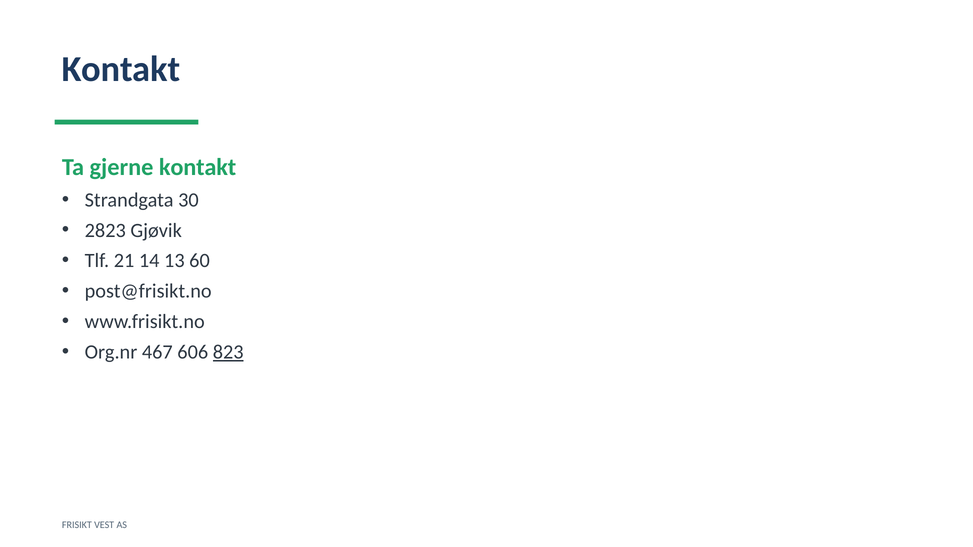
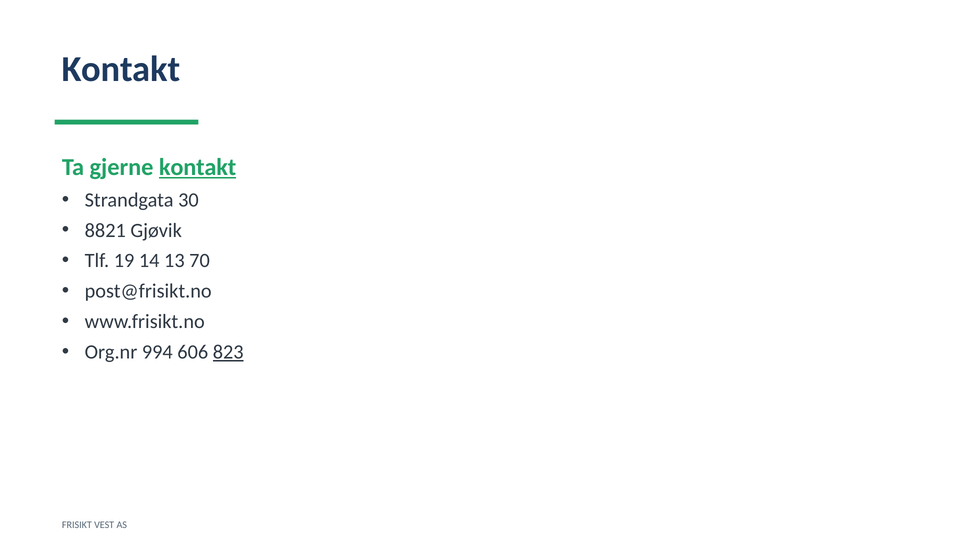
kontakt at (198, 168) underline: none -> present
2823: 2823 -> 8821
21: 21 -> 19
60: 60 -> 70
467: 467 -> 994
